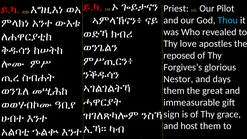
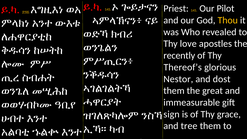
Thou colour: light blue -> yellow
reposed: reposed -> recently
Forgives’s: Forgives’s -> Thereof’s
days: days -> dost
host: host -> tree
